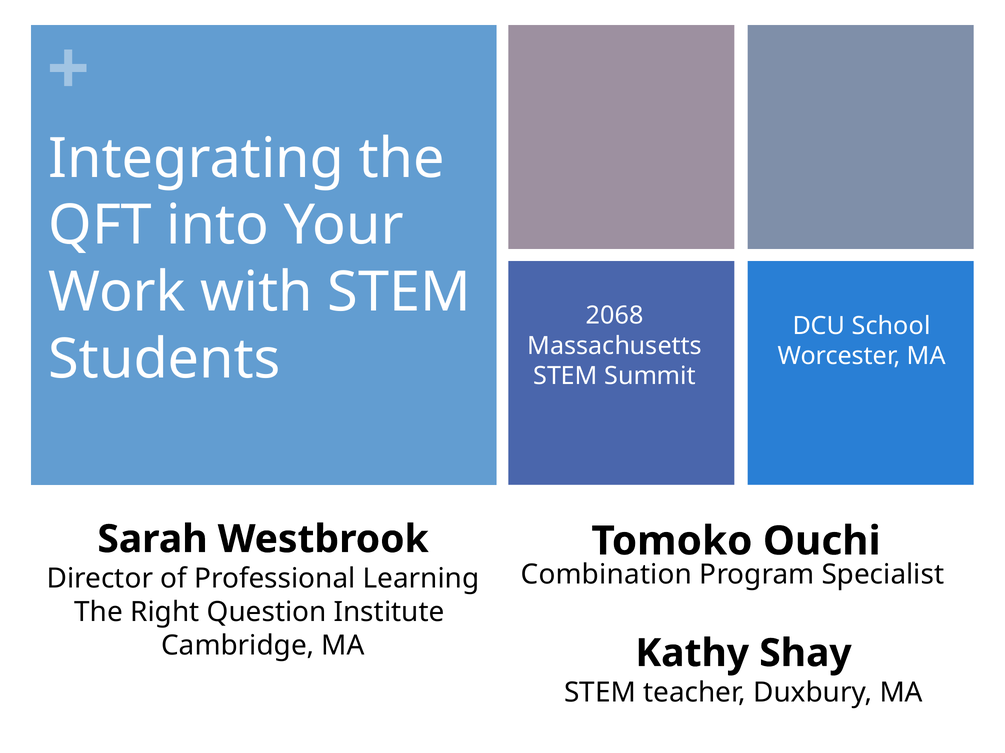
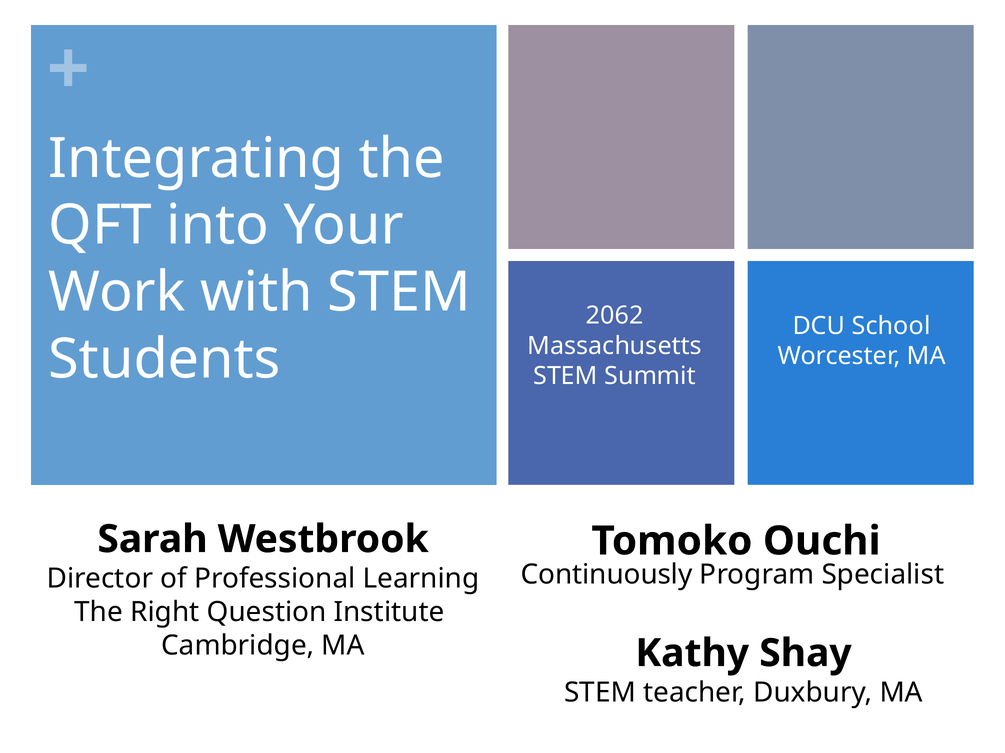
2068: 2068 -> 2062
Combination: Combination -> Continuously
